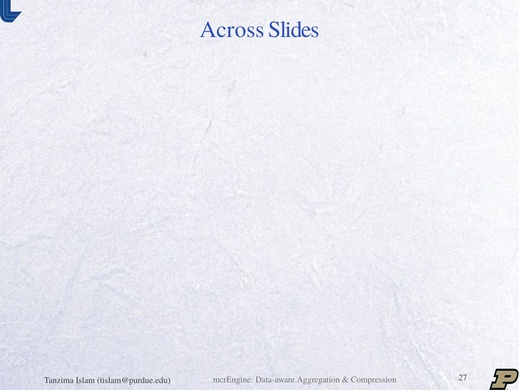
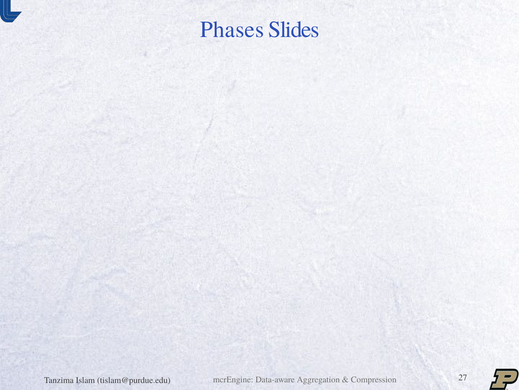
Across: Across -> Phases
